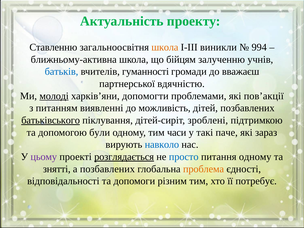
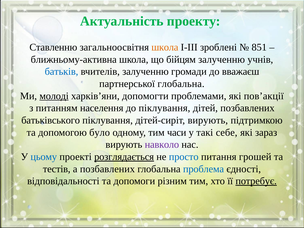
виникли: виникли -> зроблені
994: 994 -> 851
вчителів гуманності: гуманності -> залученню
партнерської вдячністю: вдячністю -> глобальна
виявленні: виявленні -> населення
до можливість: можливість -> піклування
батьківського underline: present -> none
дітей-сиріт зроблені: зроблені -> вирують
були: були -> було
паче: паче -> себе
навколо colour: blue -> purple
цьому colour: purple -> blue
питання одному: одному -> грошей
знятті: знятті -> тестів
проблема colour: orange -> blue
потребує underline: none -> present
